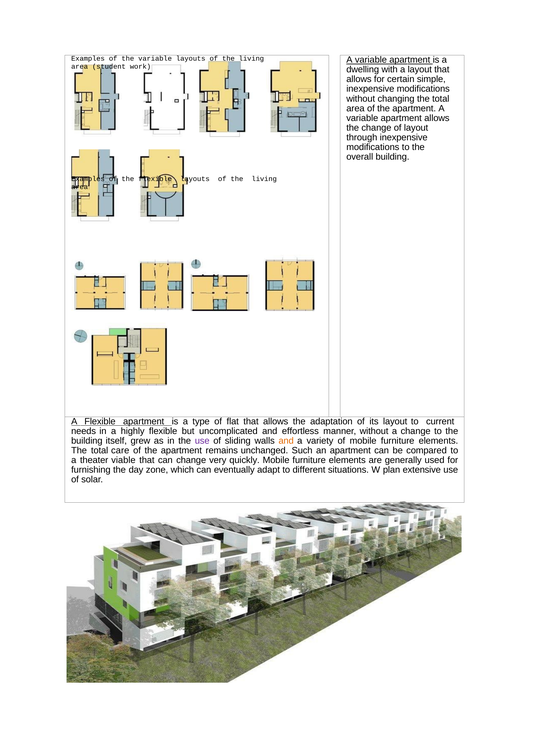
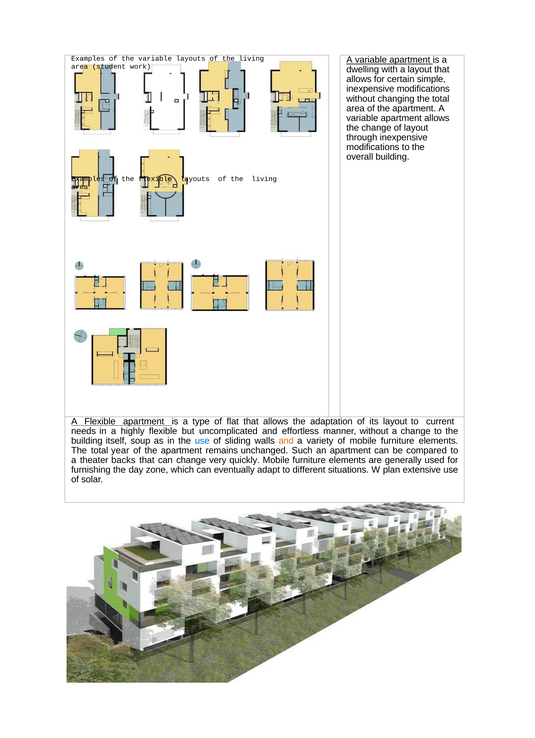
grew: grew -> soup
use at (202, 441) colour: purple -> blue
care: care -> year
viable: viable -> backs
